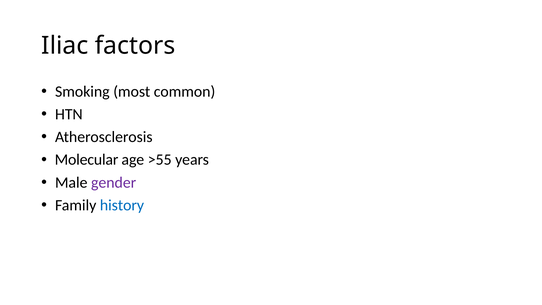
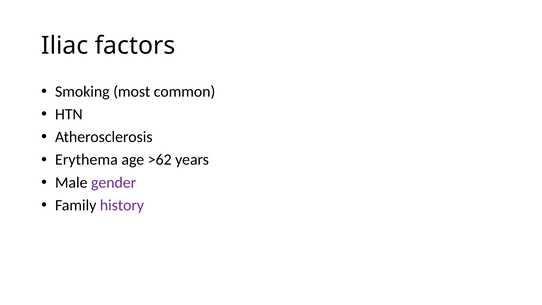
Molecular: Molecular -> Erythema
>55: >55 -> >62
history colour: blue -> purple
